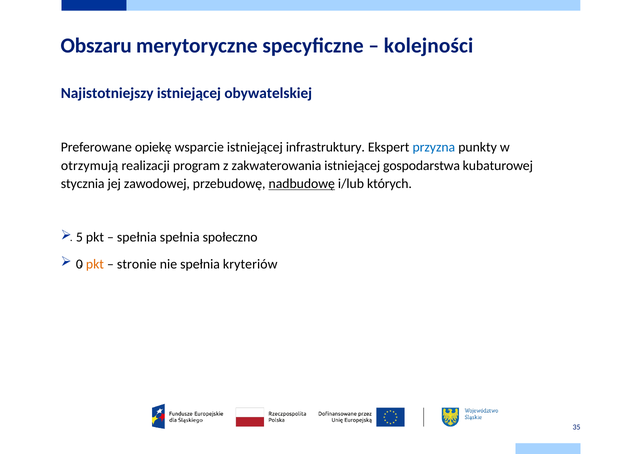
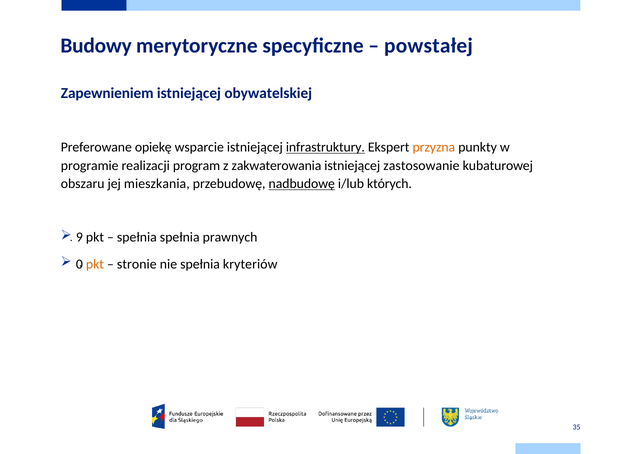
Obszaru: Obszaru -> Budowy
kolejności: kolejności -> powstałej
Najistotniejszy: Najistotniejszy -> Zapewnieniem
infrastruktury underline: none -> present
przyzna colour: blue -> orange
otrzymują: otrzymują -> programie
gospodarstwa: gospodarstwa -> zastosowanie
stycznia: stycznia -> obszaru
zawodowej: zawodowej -> mieszkania
5: 5 -> 9
społeczno: społeczno -> prawnych
